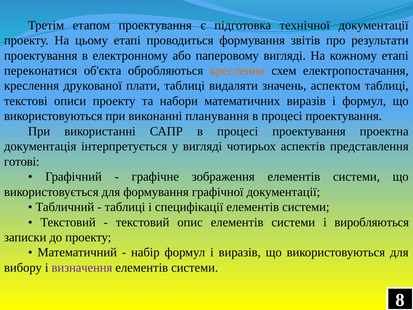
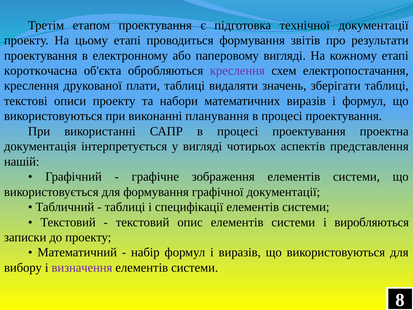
переконатися: переконатися -> короткочасна
креслення at (237, 71) colour: orange -> purple
аспектом: аспектом -> зберігати
готові: готові -> нашій
